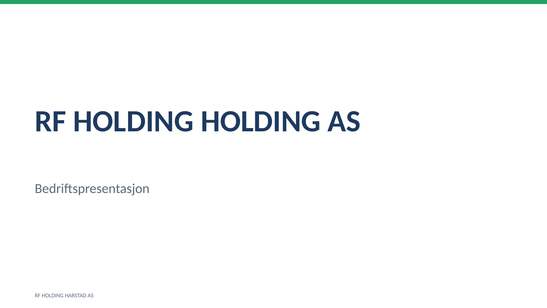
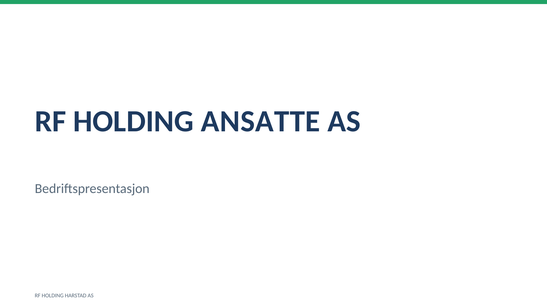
HOLDING HOLDING: HOLDING -> ANSATTE
